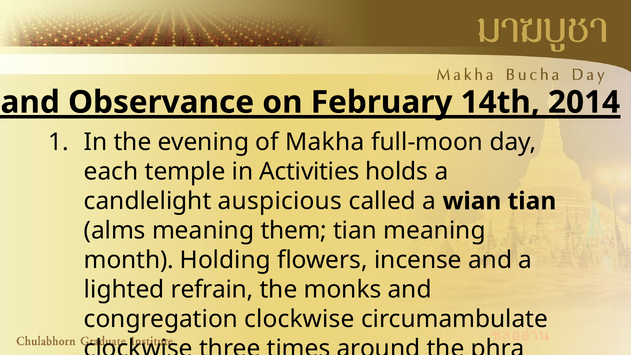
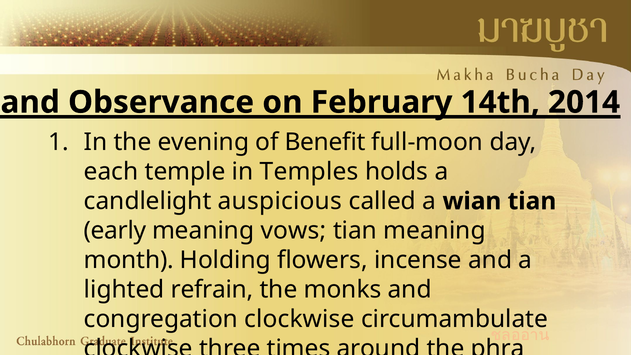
Makha: Makha -> Benefit
Activities: Activities -> Temples
alms: alms -> early
them: them -> vows
